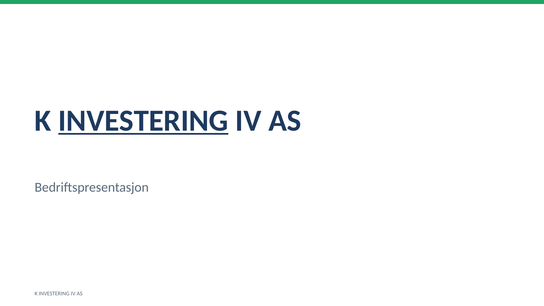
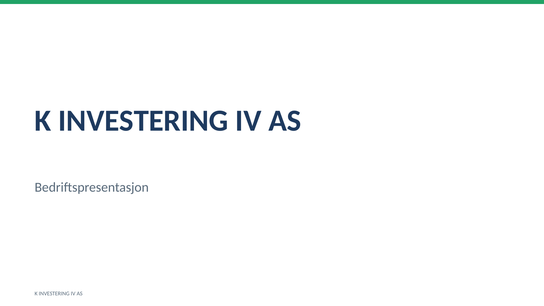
INVESTERING at (143, 121) underline: present -> none
